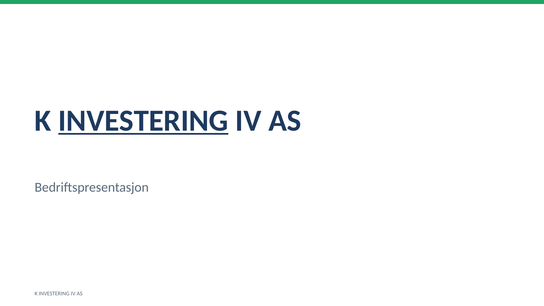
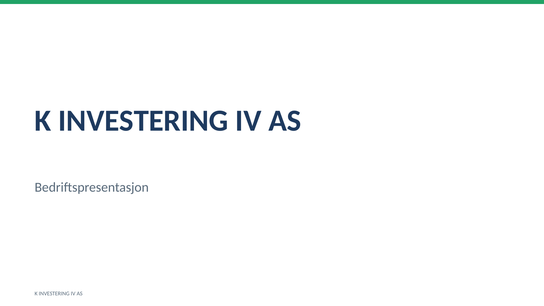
INVESTERING at (143, 121) underline: present -> none
